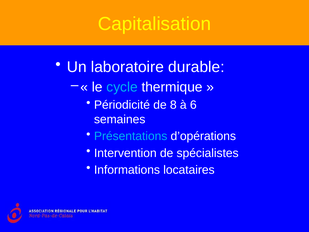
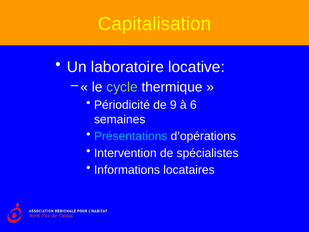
durable: durable -> locative
cycle colour: light blue -> light green
8: 8 -> 9
